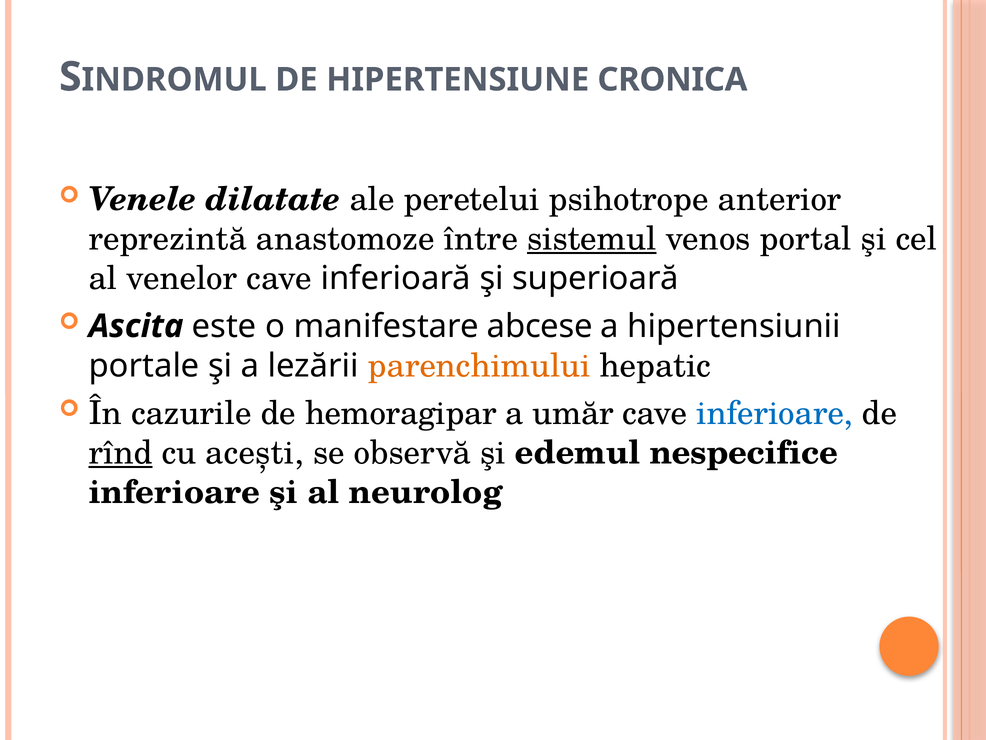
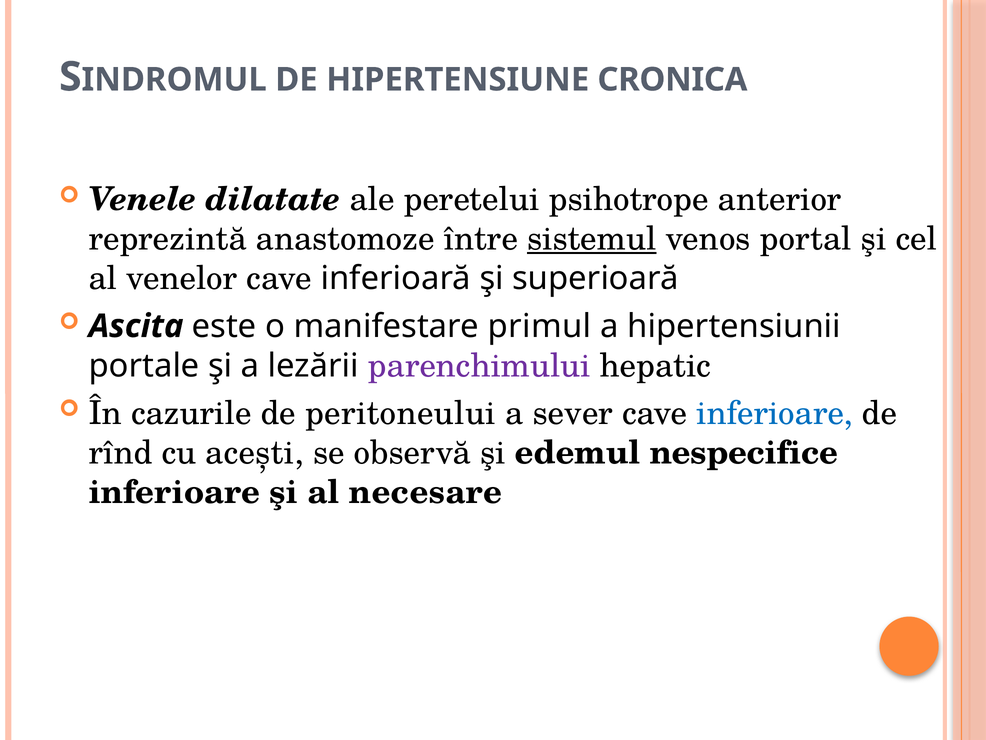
abcese: abcese -> primul
parenchimului colour: orange -> purple
hemoragipar: hemoragipar -> peritoneului
umăr: umăr -> sever
rînd underline: present -> none
neurolog: neurolog -> necesare
